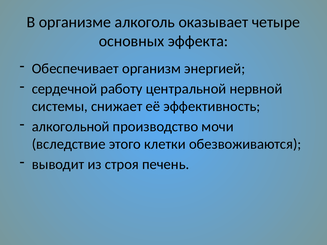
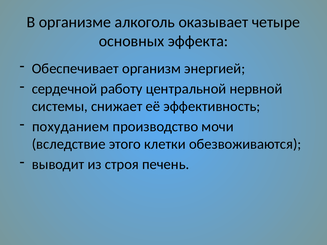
алкогольной: алкогольной -> похуданием
